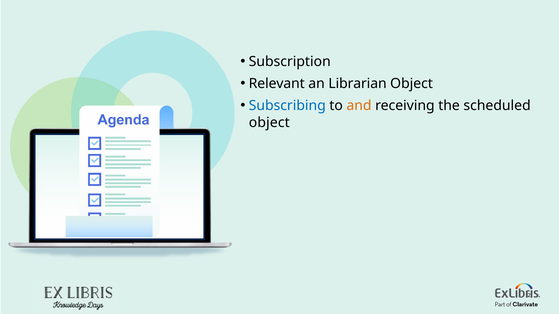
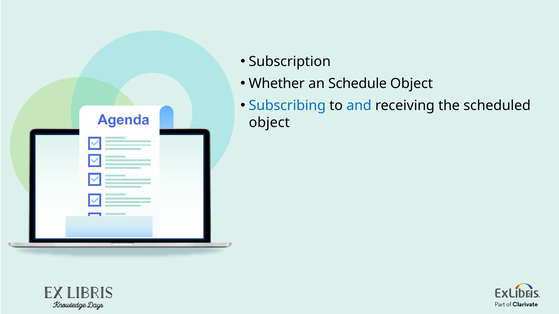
Relevant: Relevant -> Whether
Librarian: Librarian -> Schedule
and colour: orange -> blue
